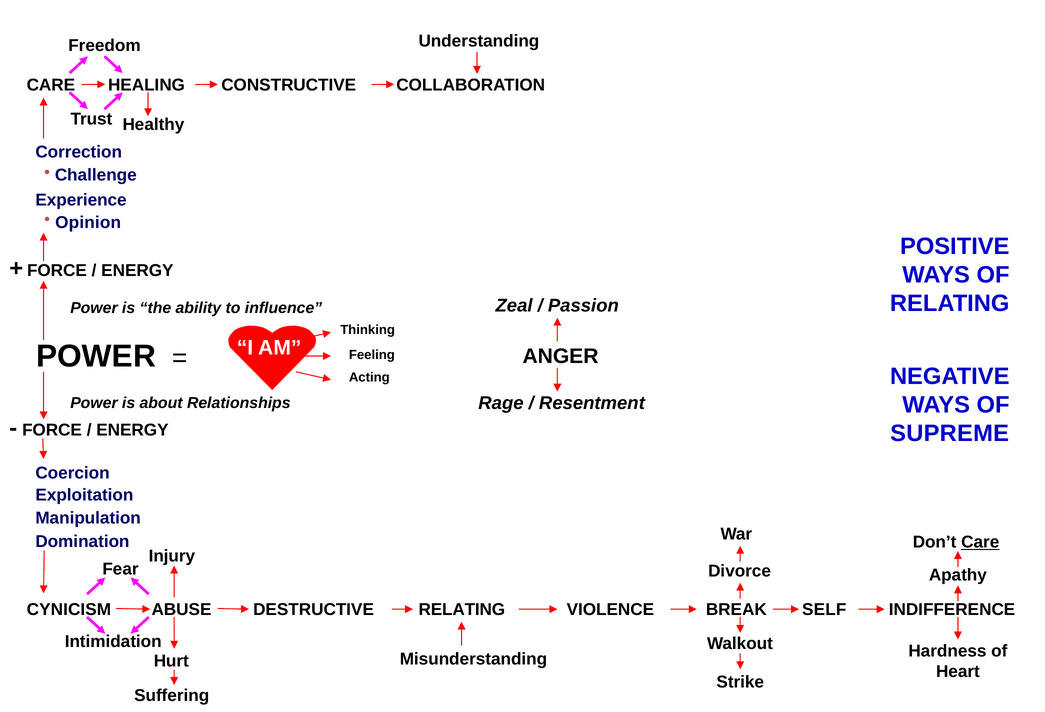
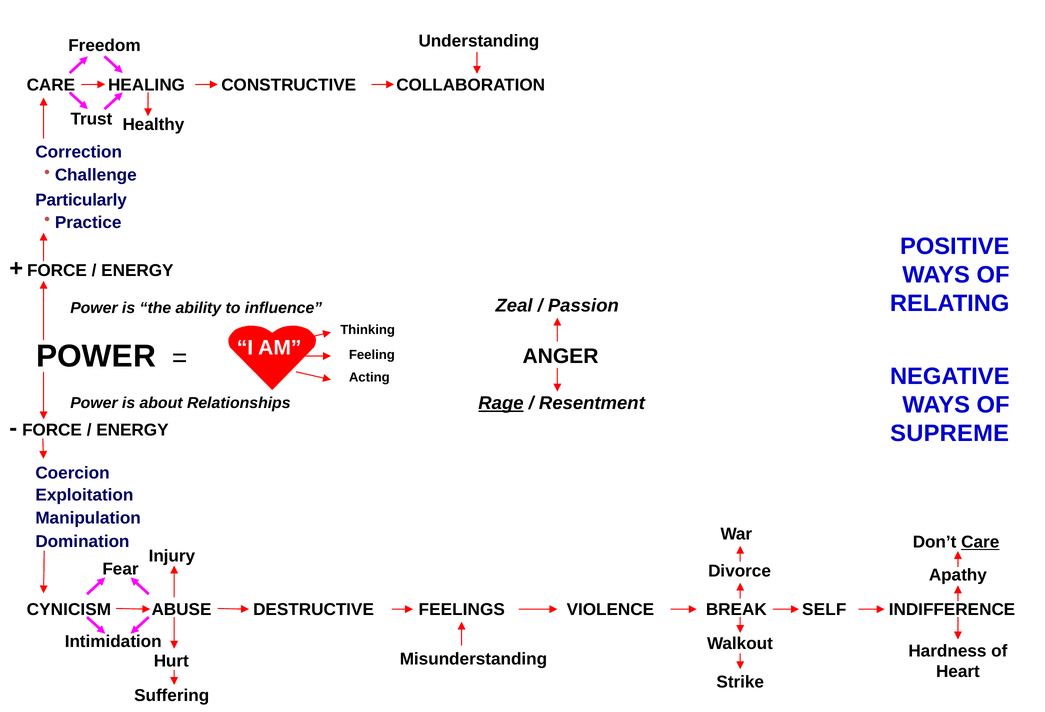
Experience: Experience -> Particularly
Opinion: Opinion -> Practice
Rage underline: none -> present
DESTRUCTIVE RELATING: RELATING -> FEELINGS
